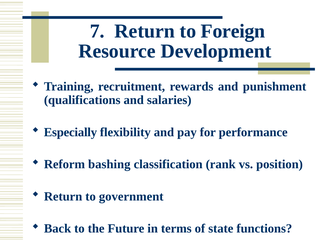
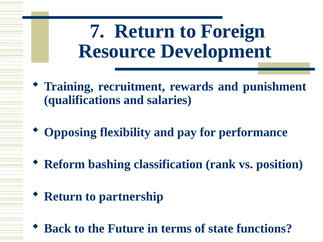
Especially: Especially -> Opposing
government: government -> partnership
